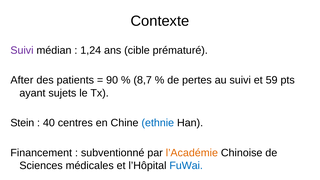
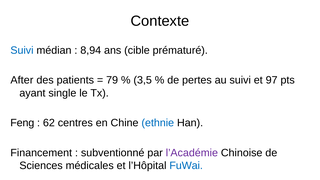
Suivi at (22, 50) colour: purple -> blue
1,24: 1,24 -> 8,94
90: 90 -> 79
8,7: 8,7 -> 3,5
59: 59 -> 97
sujets: sujets -> single
Stein: Stein -> Feng
40: 40 -> 62
l’Académie colour: orange -> purple
